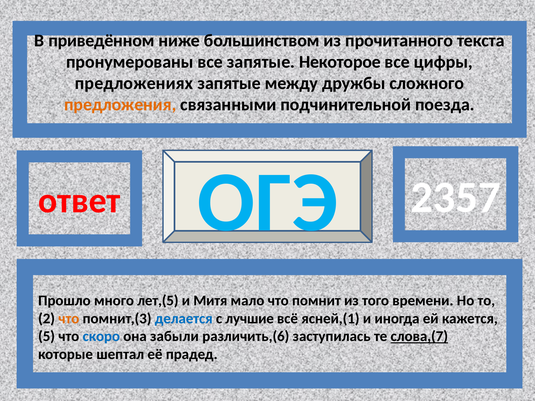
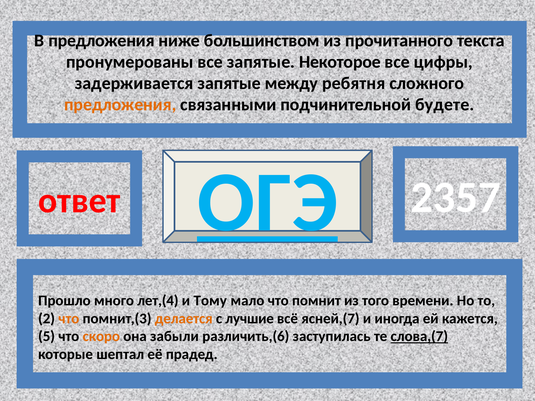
В приведённом: приведённом -> предложения
предложениях: предложениях -> задерживается
дружбы: дружбы -> ребятня
поезда: поезда -> будете
ОГЭ underline: none -> present
лет,(5: лет,(5 -> лет,(4
Митя: Митя -> Тому
делается colour: blue -> orange
ясней,(1: ясней,(1 -> ясней,(7
скоро colour: blue -> orange
